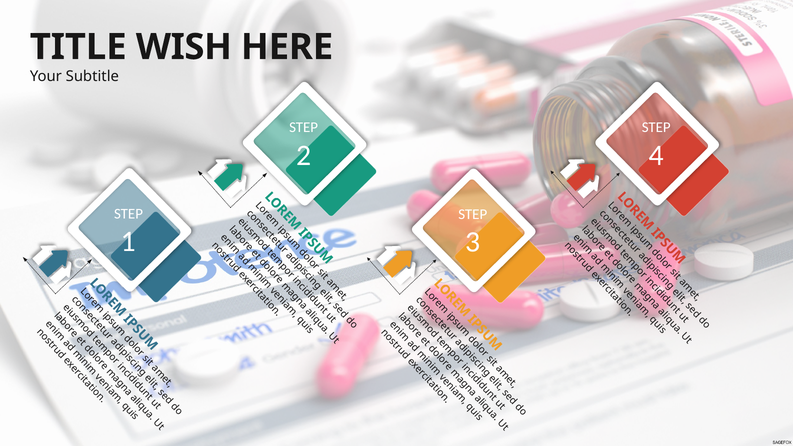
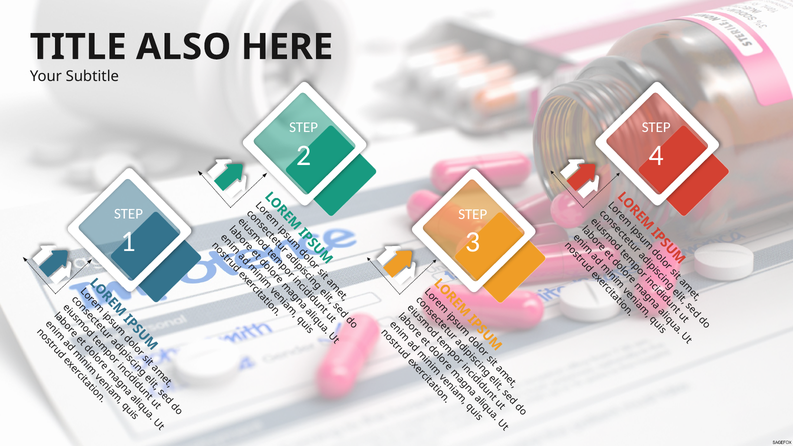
WISH: WISH -> ALSO
